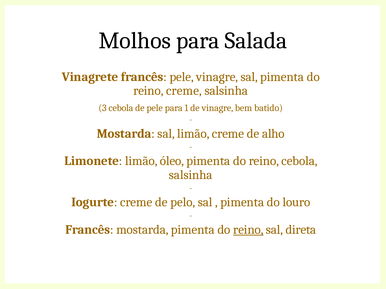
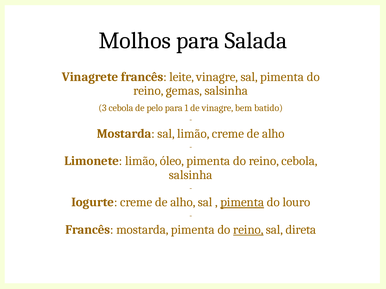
francês pele: pele -> leite
reino creme: creme -> gemas
de pele: pele -> pelo
Iogurte creme de pelo: pelo -> alho
pimenta at (242, 203) underline: none -> present
